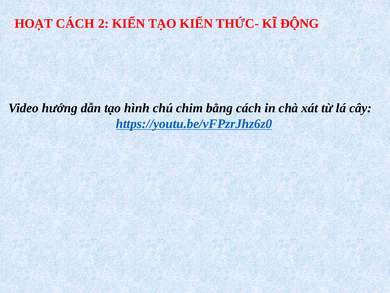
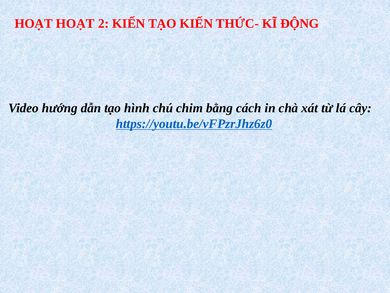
HOẠT CÁCH: CÁCH -> HOẠT
